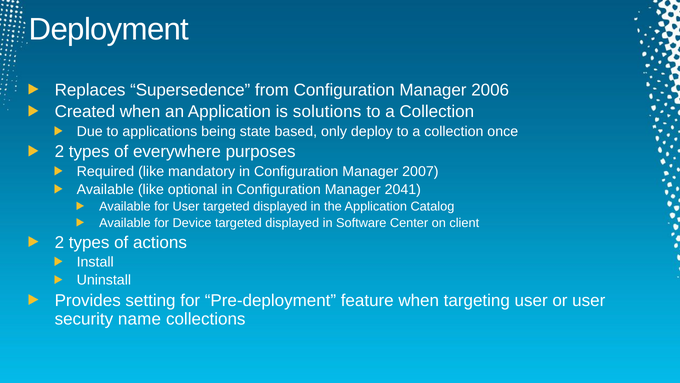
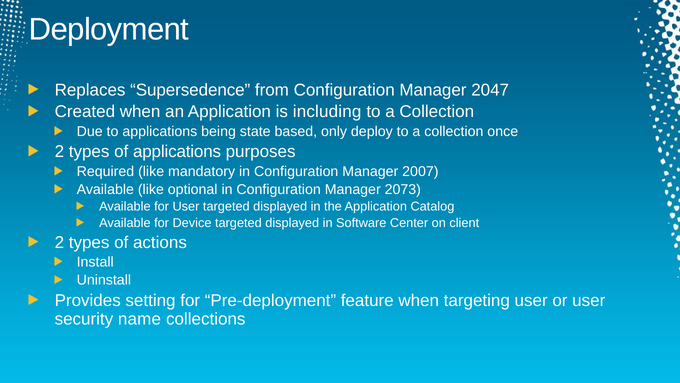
2006: 2006 -> 2047
solutions: solutions -> including
of everywhere: everywhere -> applications
2041: 2041 -> 2073
